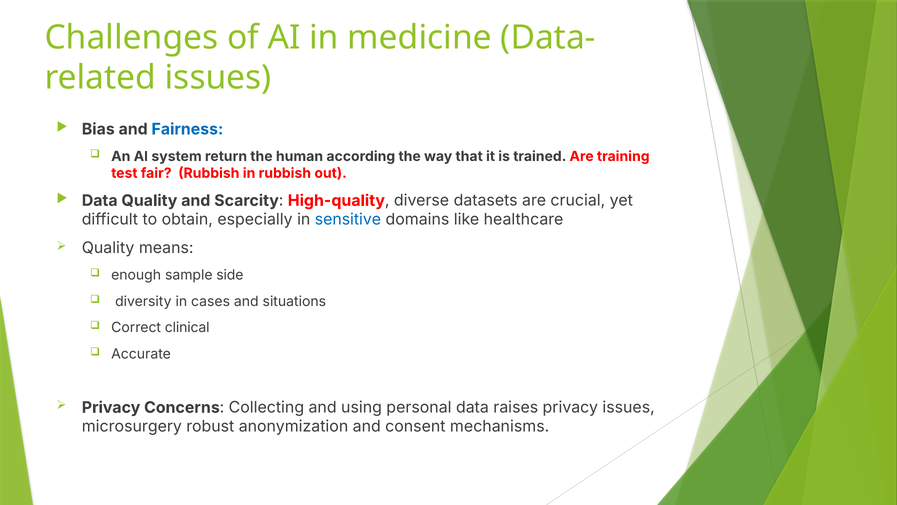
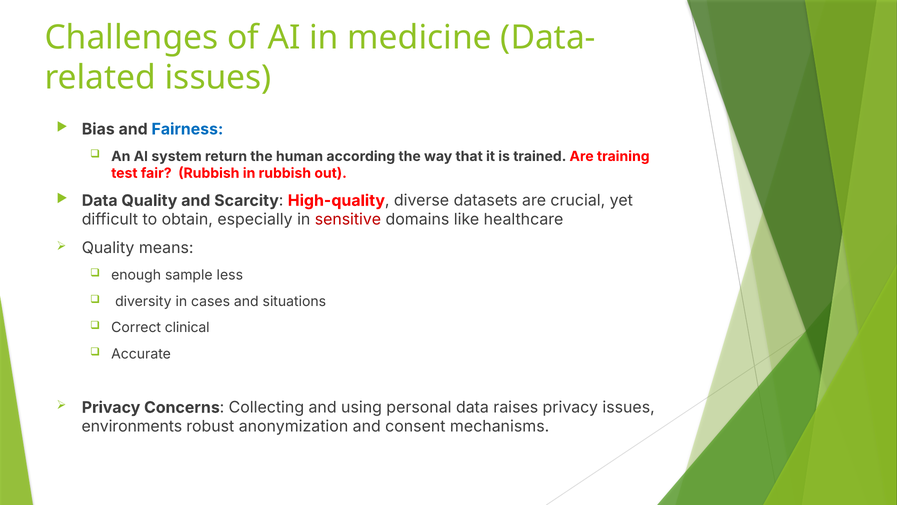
sensitive colour: blue -> red
side: side -> less
microsurgery: microsurgery -> environments
